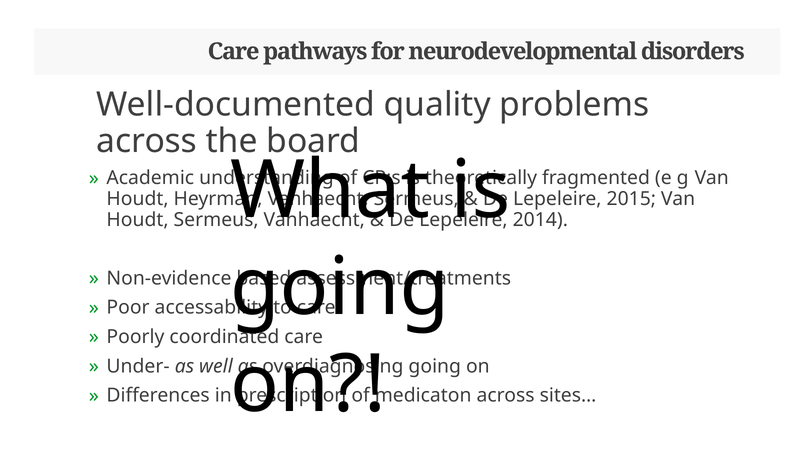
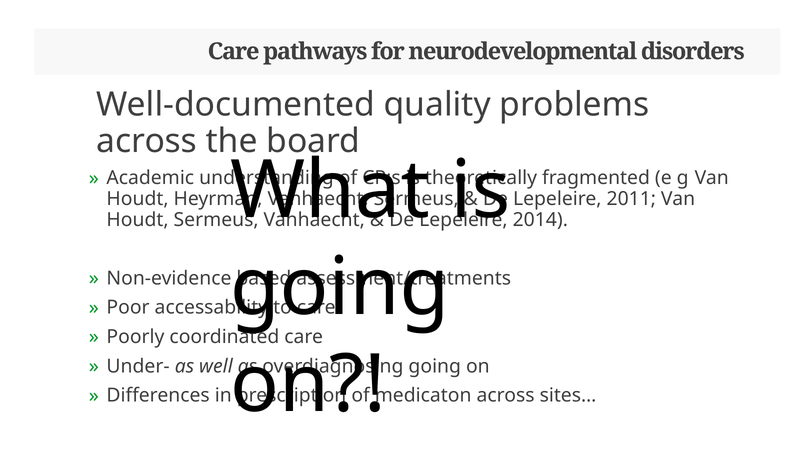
2015: 2015 -> 2011
